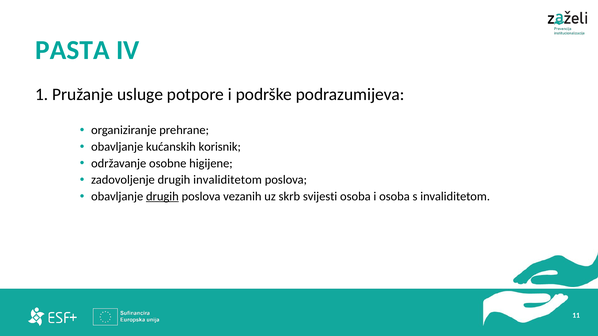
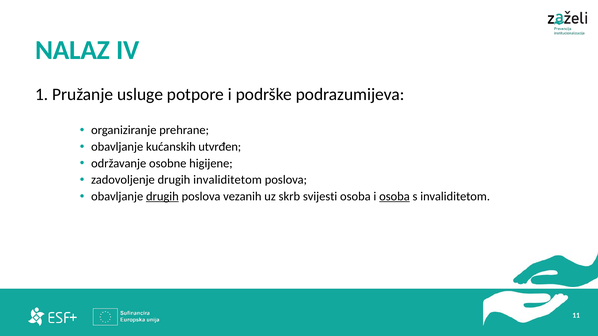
PASTA: PASTA -> NALAZ
korisnik: korisnik -> utvrđen
osoba at (394, 197) underline: none -> present
